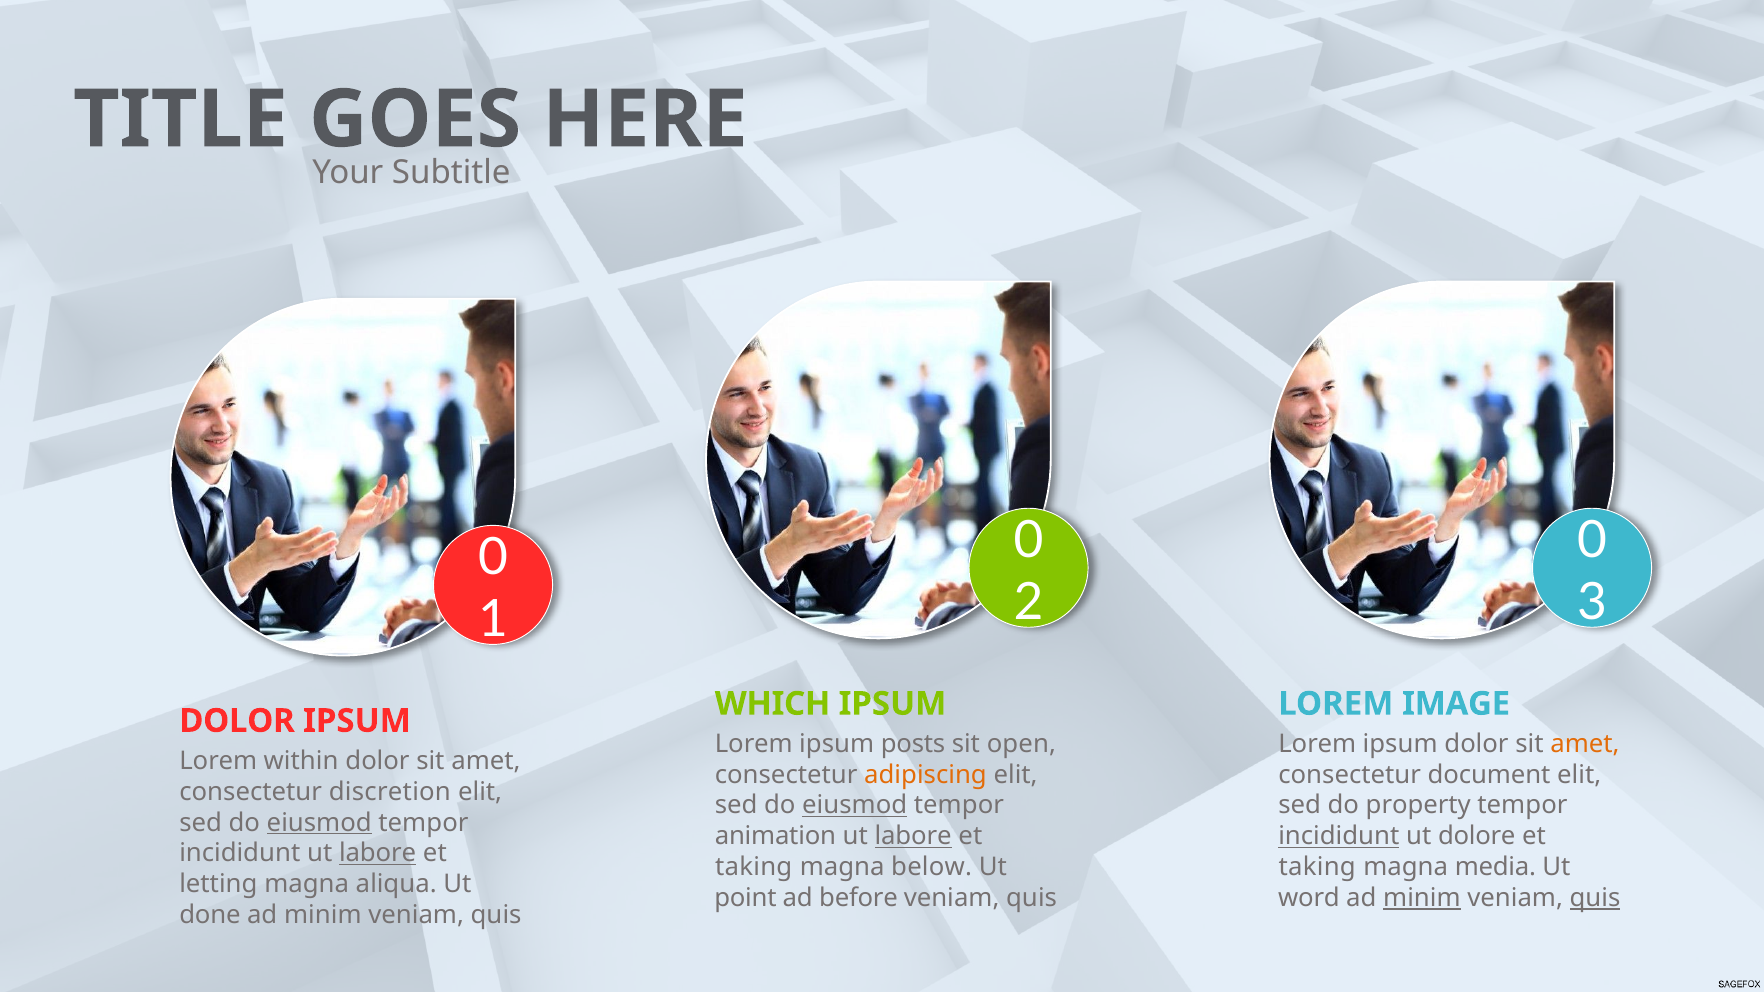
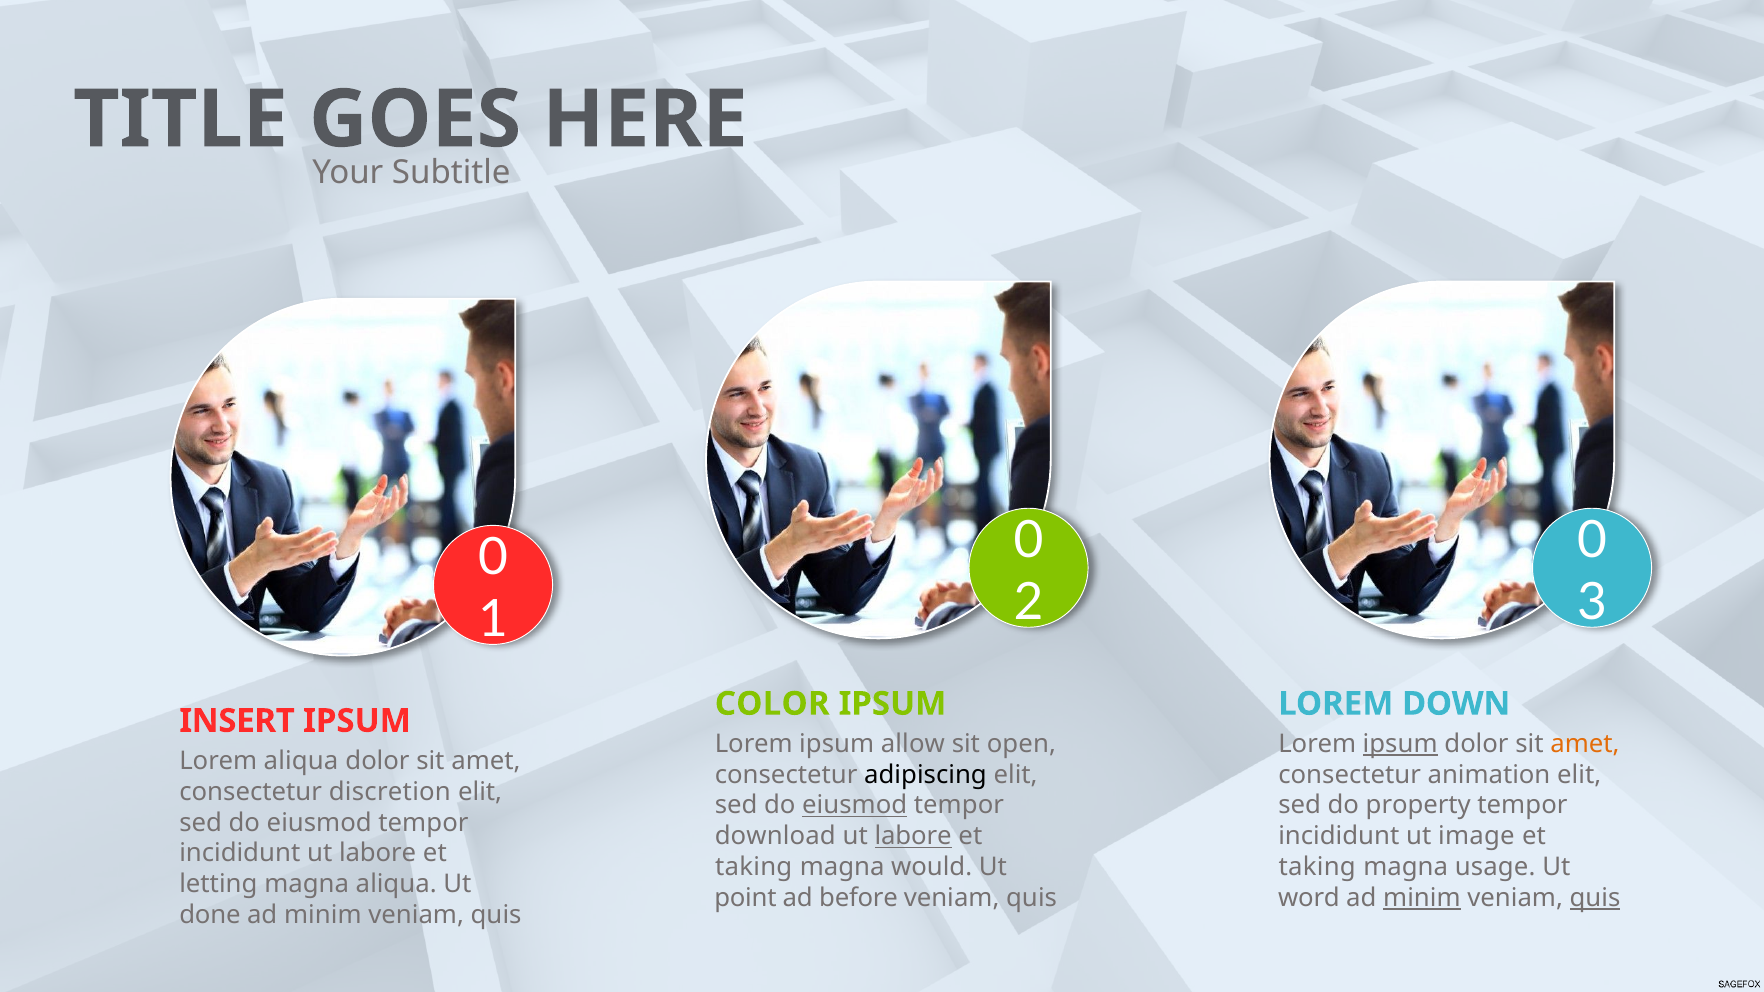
WHICH: WHICH -> COLOR
IMAGE: IMAGE -> DOWN
DOLOR at (237, 721): DOLOR -> INSERT
posts: posts -> allow
ipsum at (1400, 744) underline: none -> present
Lorem within: within -> aliqua
adipiscing colour: orange -> black
document: document -> animation
eiusmod at (319, 823) underline: present -> none
animation: animation -> download
incididunt at (1339, 837) underline: present -> none
dolore: dolore -> image
labore at (378, 854) underline: present -> none
below: below -> would
media: media -> usage
